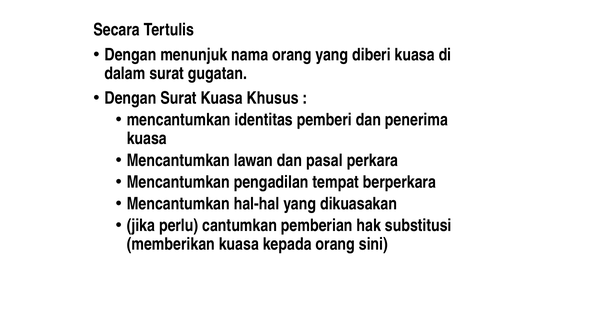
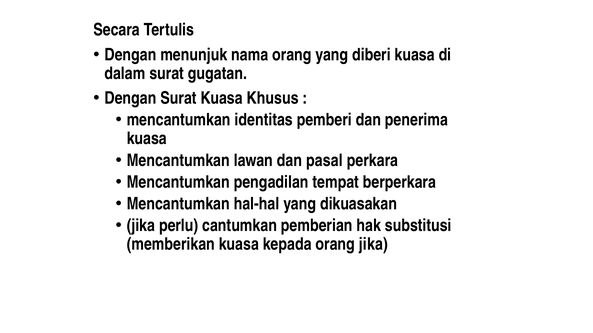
orang sini: sini -> jika
